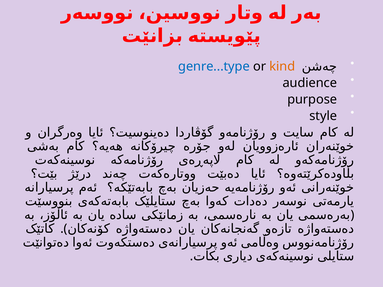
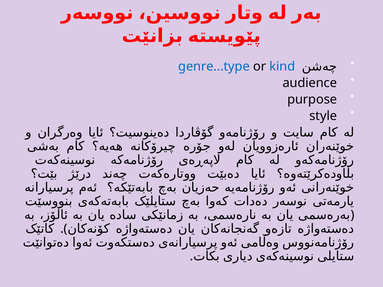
kind colour: orange -> blue
